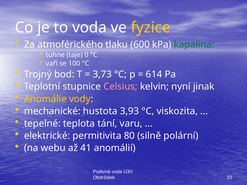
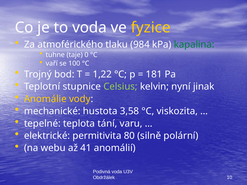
600: 600 -> 984
3,73: 3,73 -> 1,22
614: 614 -> 181
Celsius colour: pink -> light green
3,93: 3,93 -> 3,58
